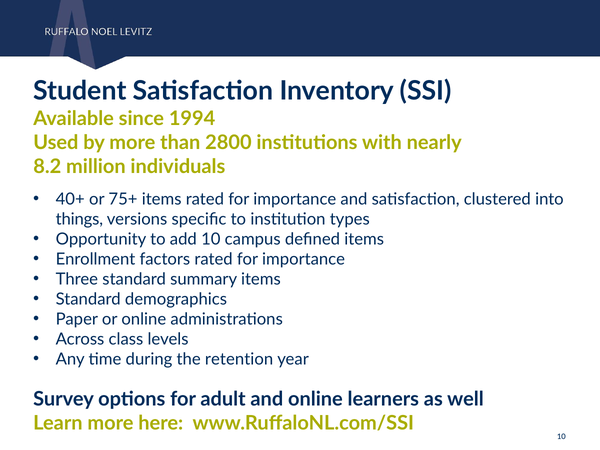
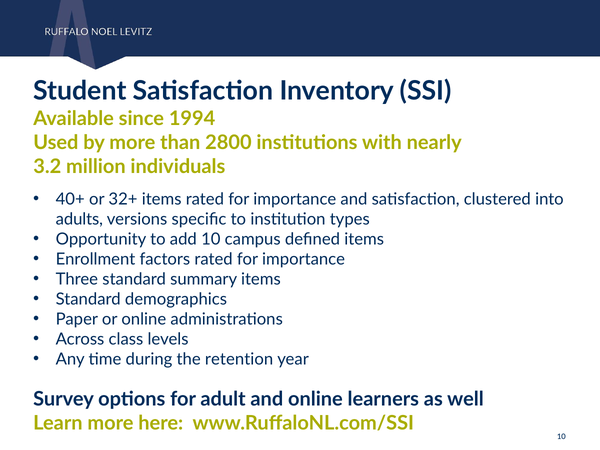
8.2: 8.2 -> 3.2
75+: 75+ -> 32+
things: things -> adults
